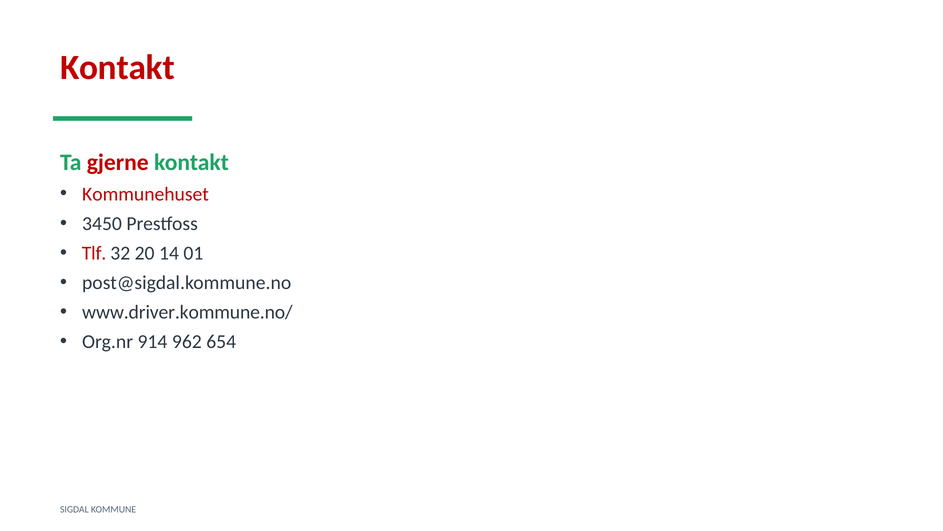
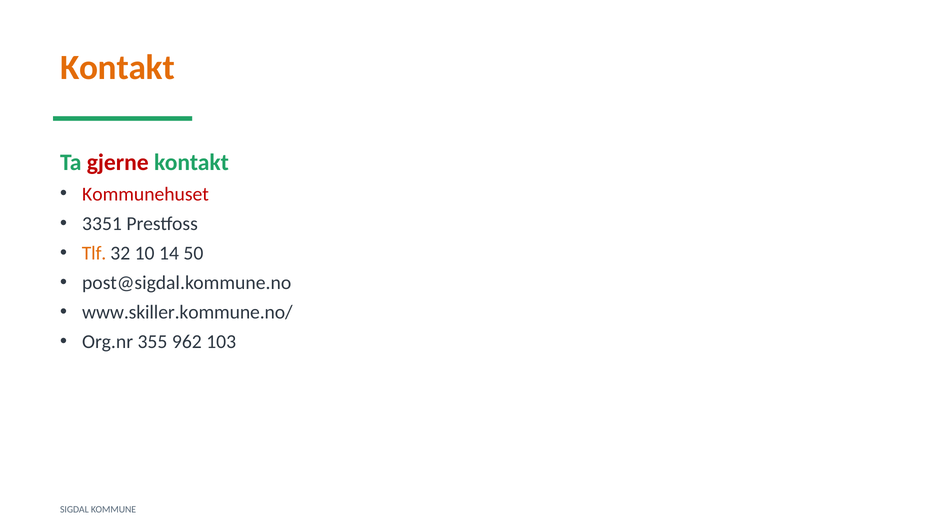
Kontakt at (117, 67) colour: red -> orange
3450: 3450 -> 3351
Tlf colour: red -> orange
20: 20 -> 10
01: 01 -> 50
www.driver.kommune.no/: www.driver.kommune.no/ -> www.skiller.kommune.no/
914: 914 -> 355
654: 654 -> 103
